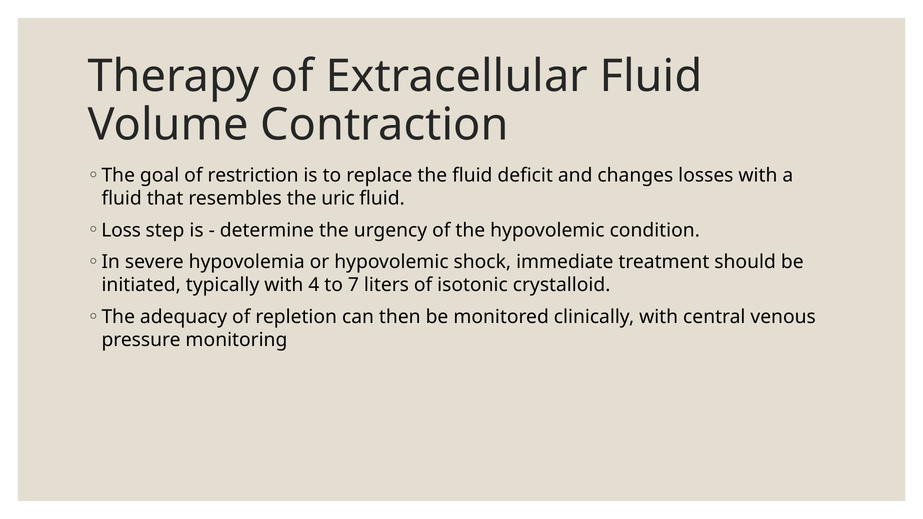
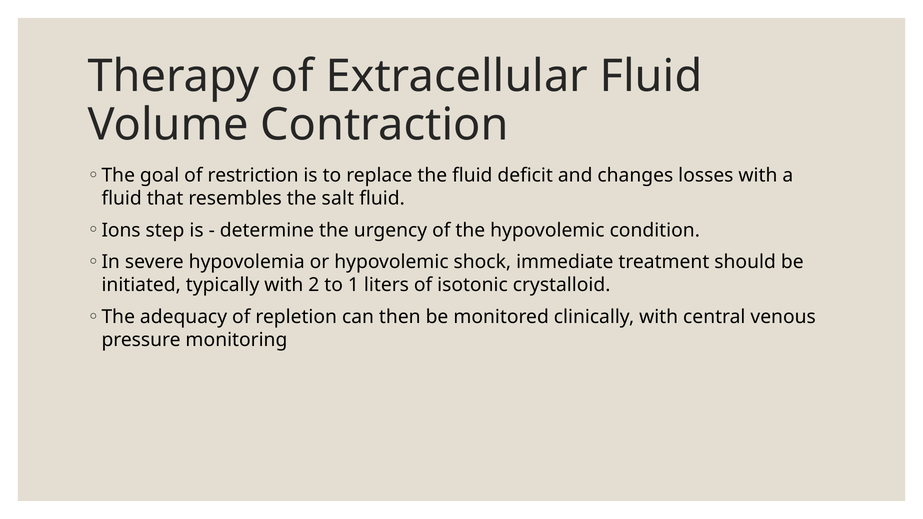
uric: uric -> salt
Loss: Loss -> Ions
4: 4 -> 2
7: 7 -> 1
